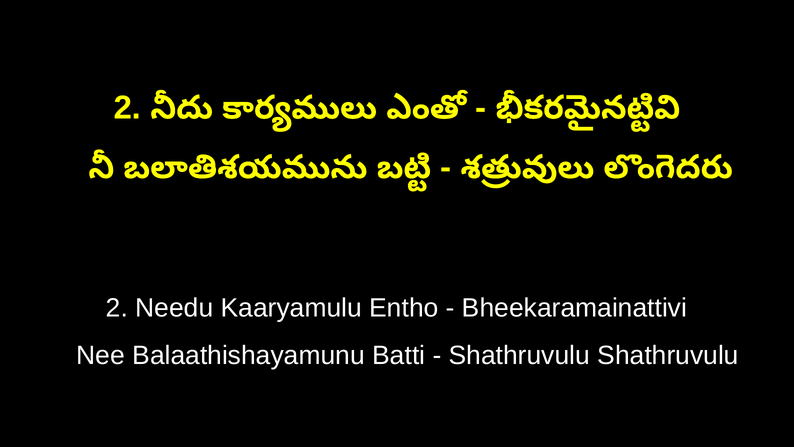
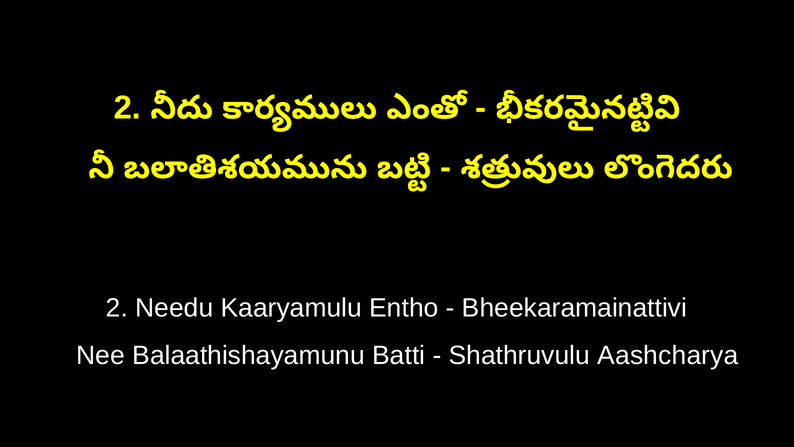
Shathruvulu Shathruvulu: Shathruvulu -> Aashcharya
